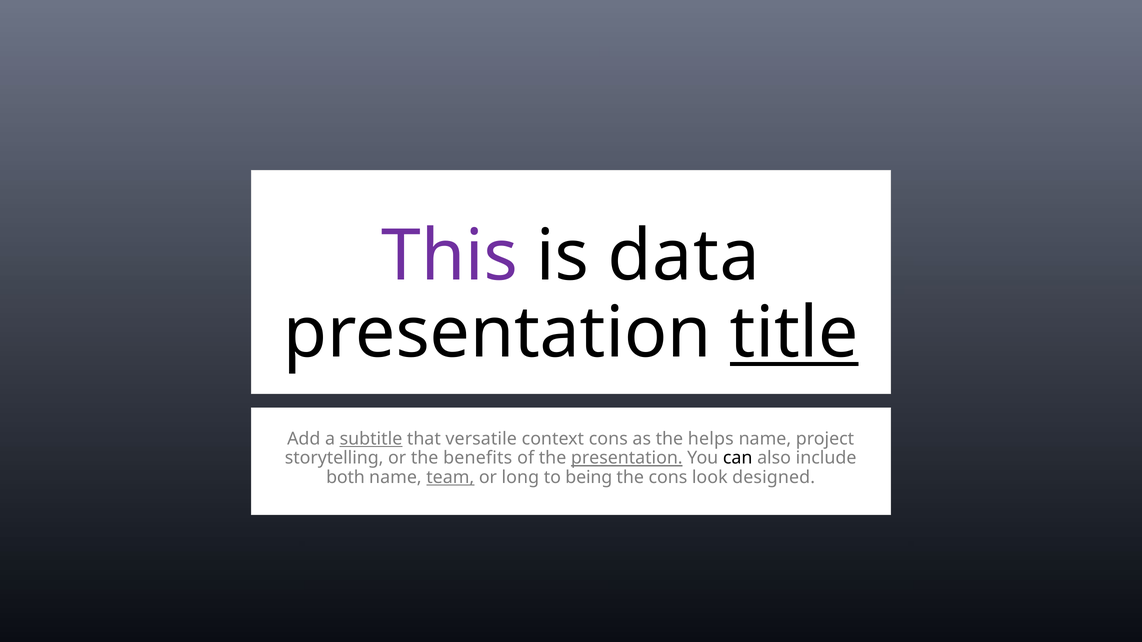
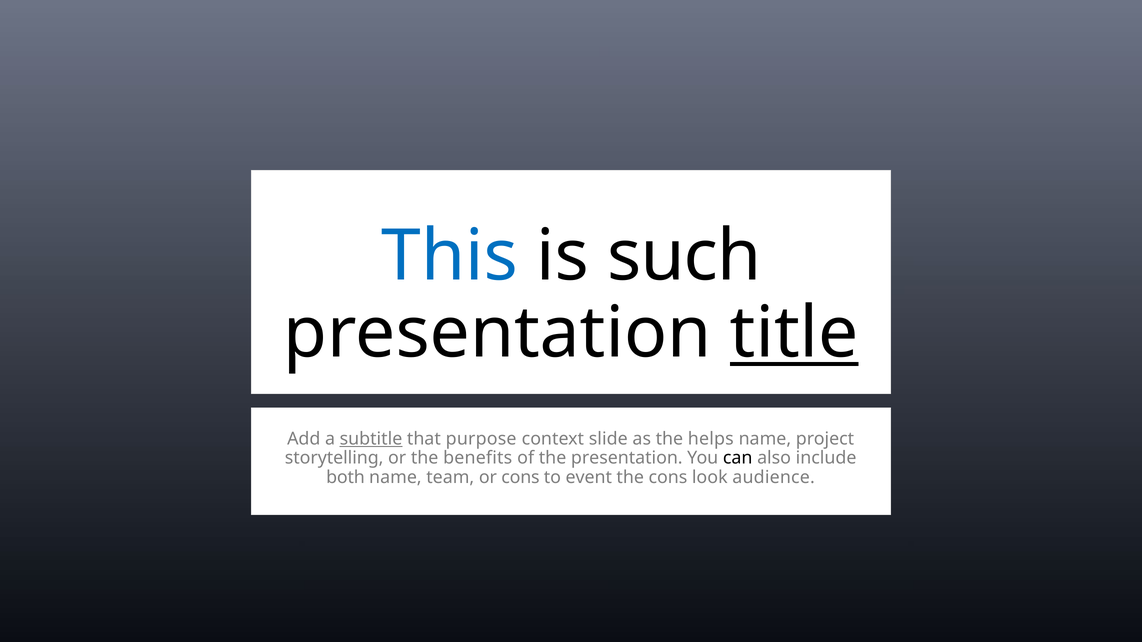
This colour: purple -> blue
data: data -> such
versatile: versatile -> purpose
context cons: cons -> slide
presentation at (627, 458) underline: present -> none
team underline: present -> none
or long: long -> cons
being: being -> event
designed: designed -> audience
